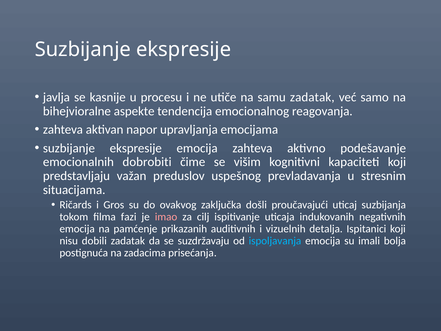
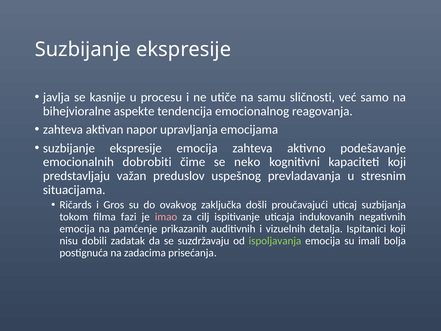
samu zadatak: zadatak -> sličnosti
višim: višim -> neko
ispoljavanja colour: light blue -> light green
